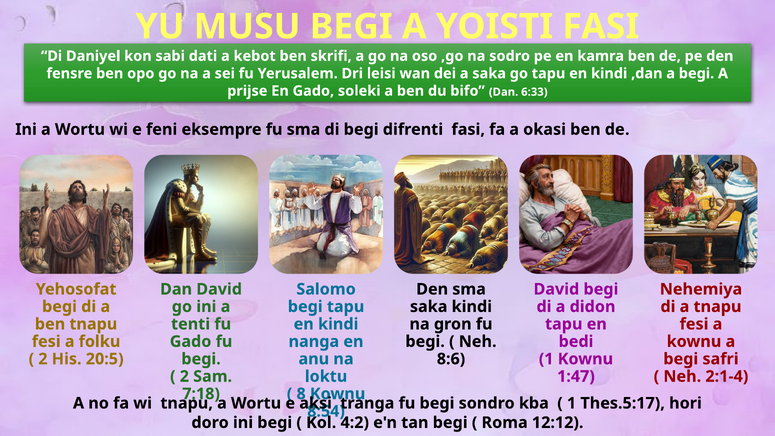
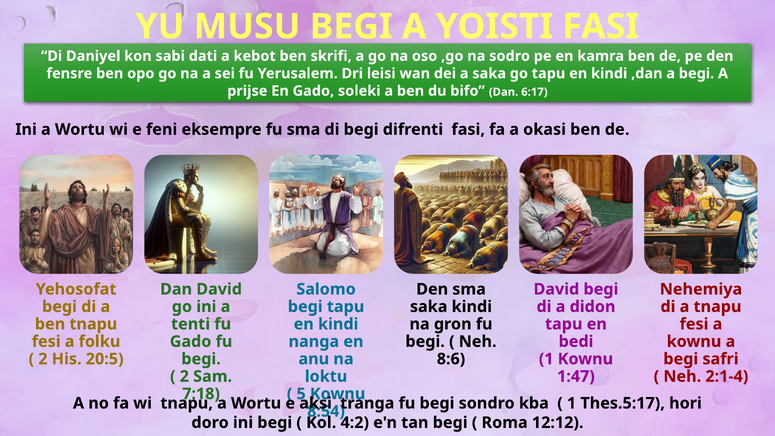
6:33: 6:33 -> 6:17
8: 8 -> 5
